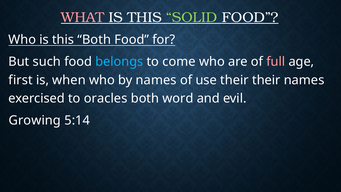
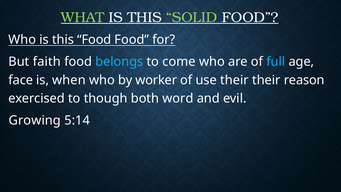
WHAT colour: pink -> light green
this Both: Both -> Food
such: such -> faith
full colour: pink -> light blue
first: first -> face
by names: names -> worker
their names: names -> reason
oracles: oracles -> though
